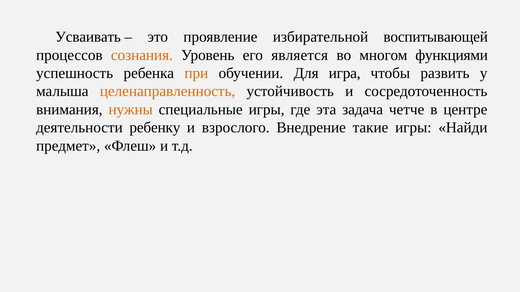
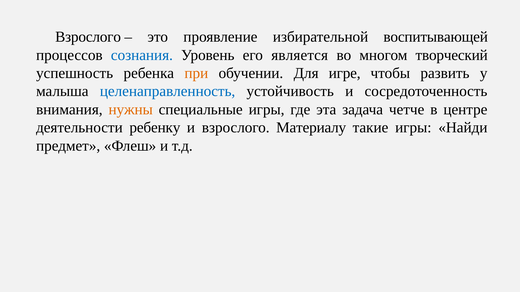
Усваивать at (88, 37): Усваивать -> Взрослого
сознания colour: orange -> blue
функциями: функциями -> творческий
игра: игра -> игре
целенаправленность colour: orange -> blue
Внедрение: Внедрение -> Материалу
